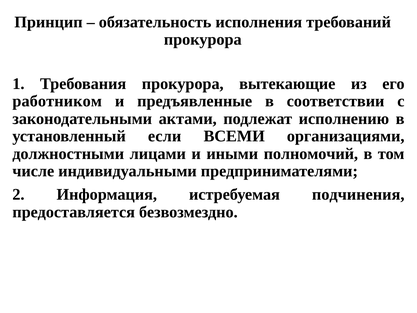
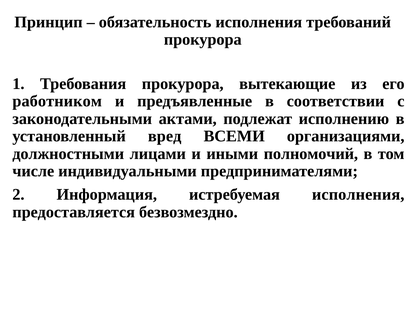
если: если -> вред
истребуемая подчинения: подчинения -> исполнения
